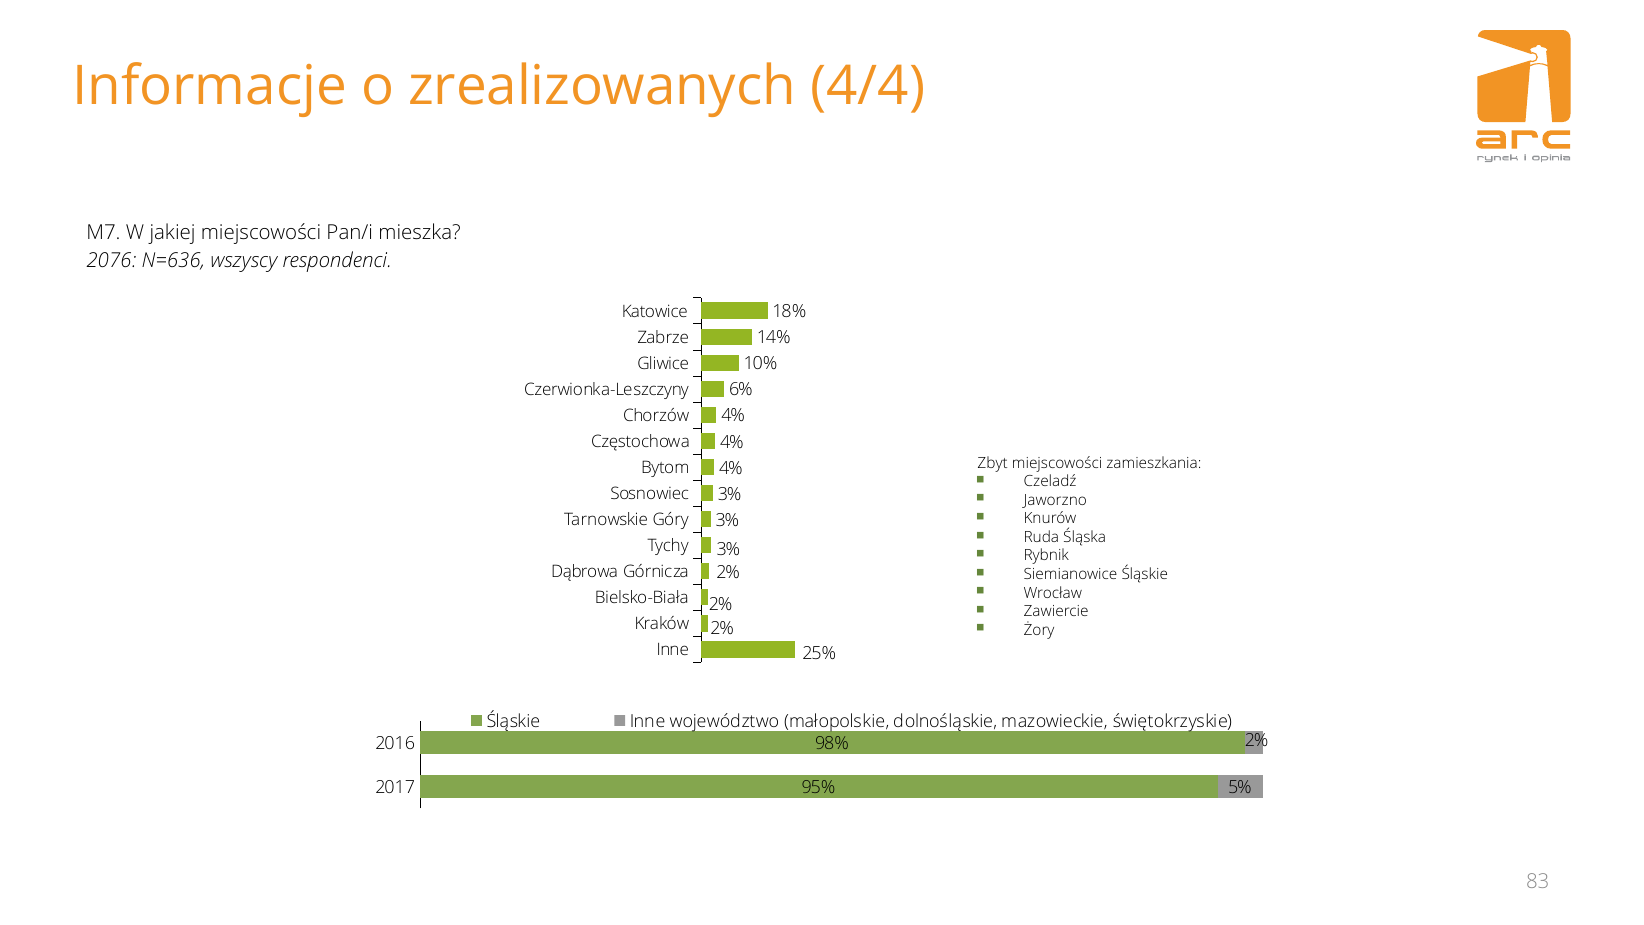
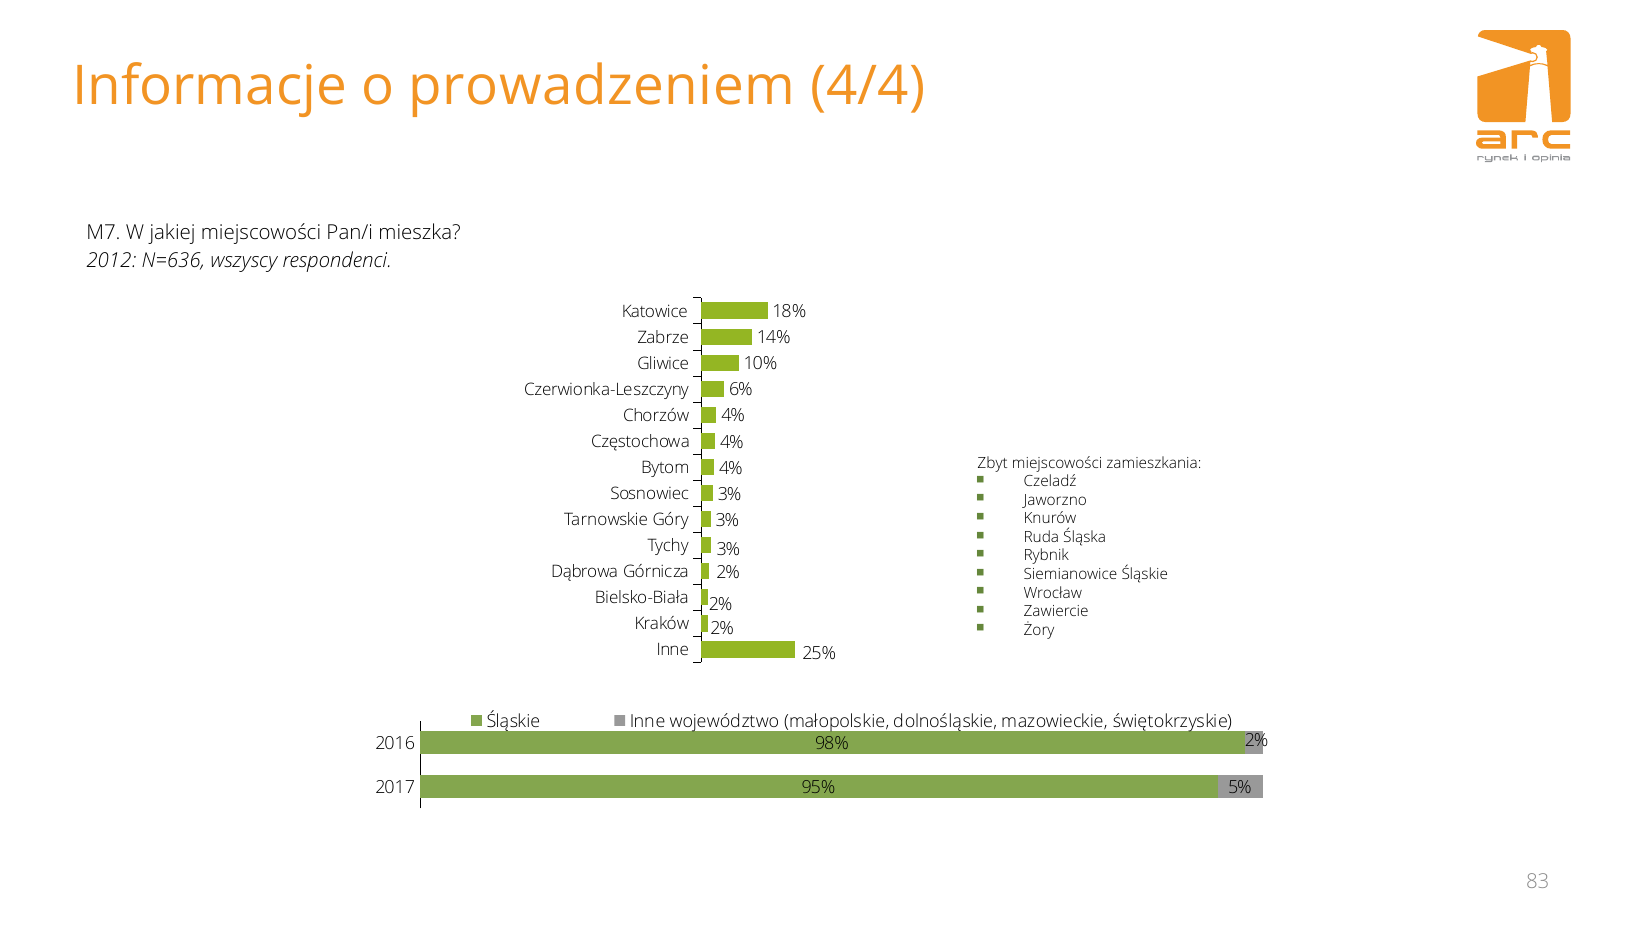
zrealizowanych: zrealizowanych -> prowadzeniem
2076: 2076 -> 2012
